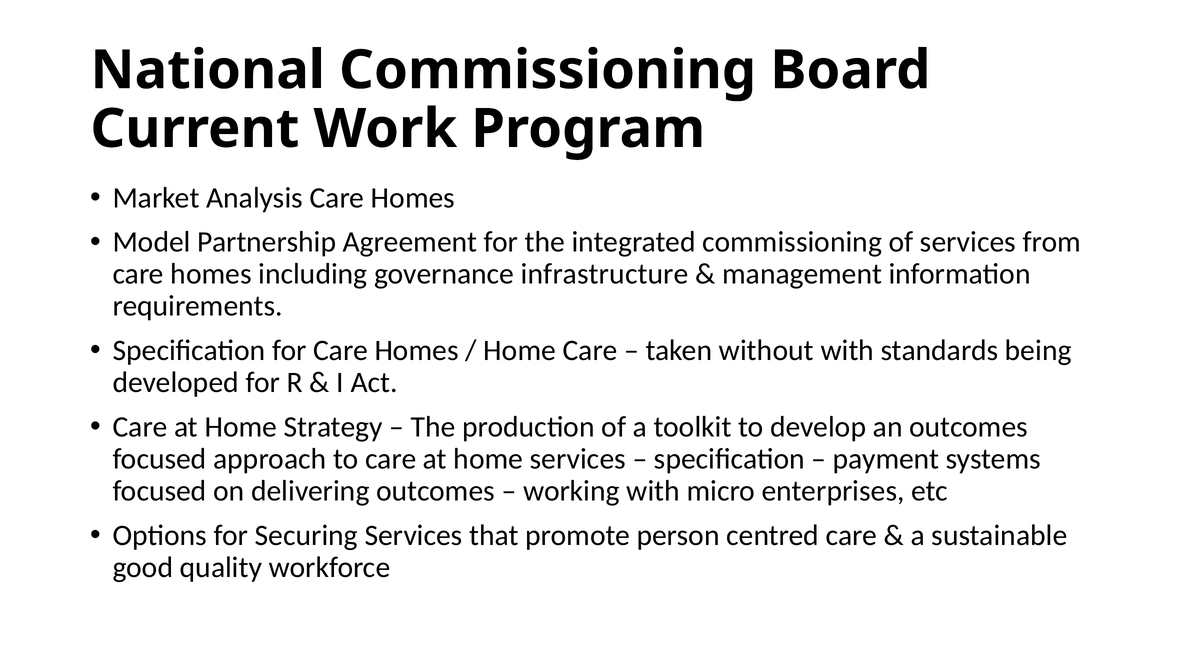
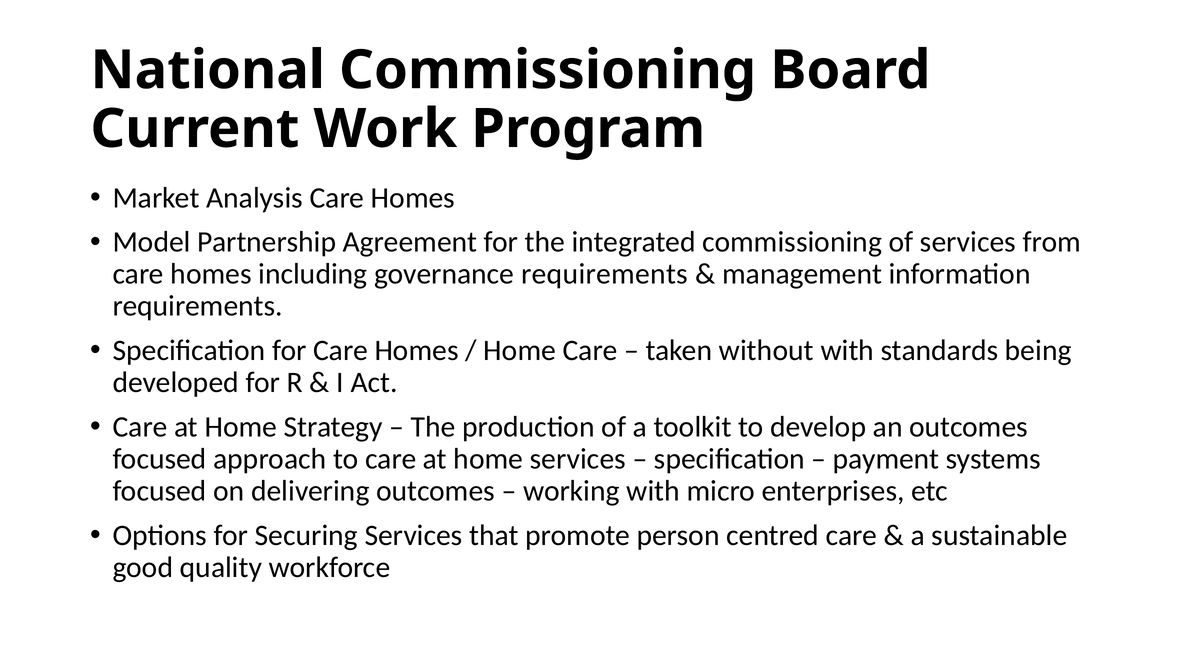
governance infrastructure: infrastructure -> requirements
